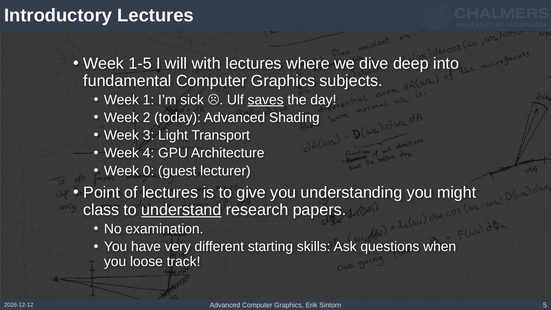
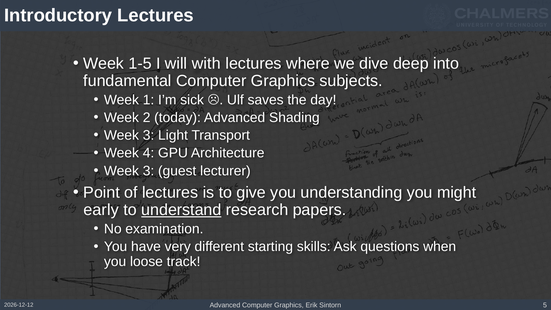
saves underline: present -> none
0 at (149, 171): 0 -> 3
class: class -> early
